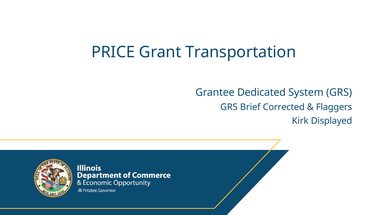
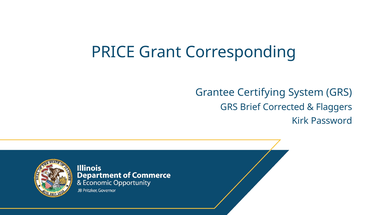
Transportation: Transportation -> Corresponding
Dedicated: Dedicated -> Certifying
Displayed: Displayed -> Password
